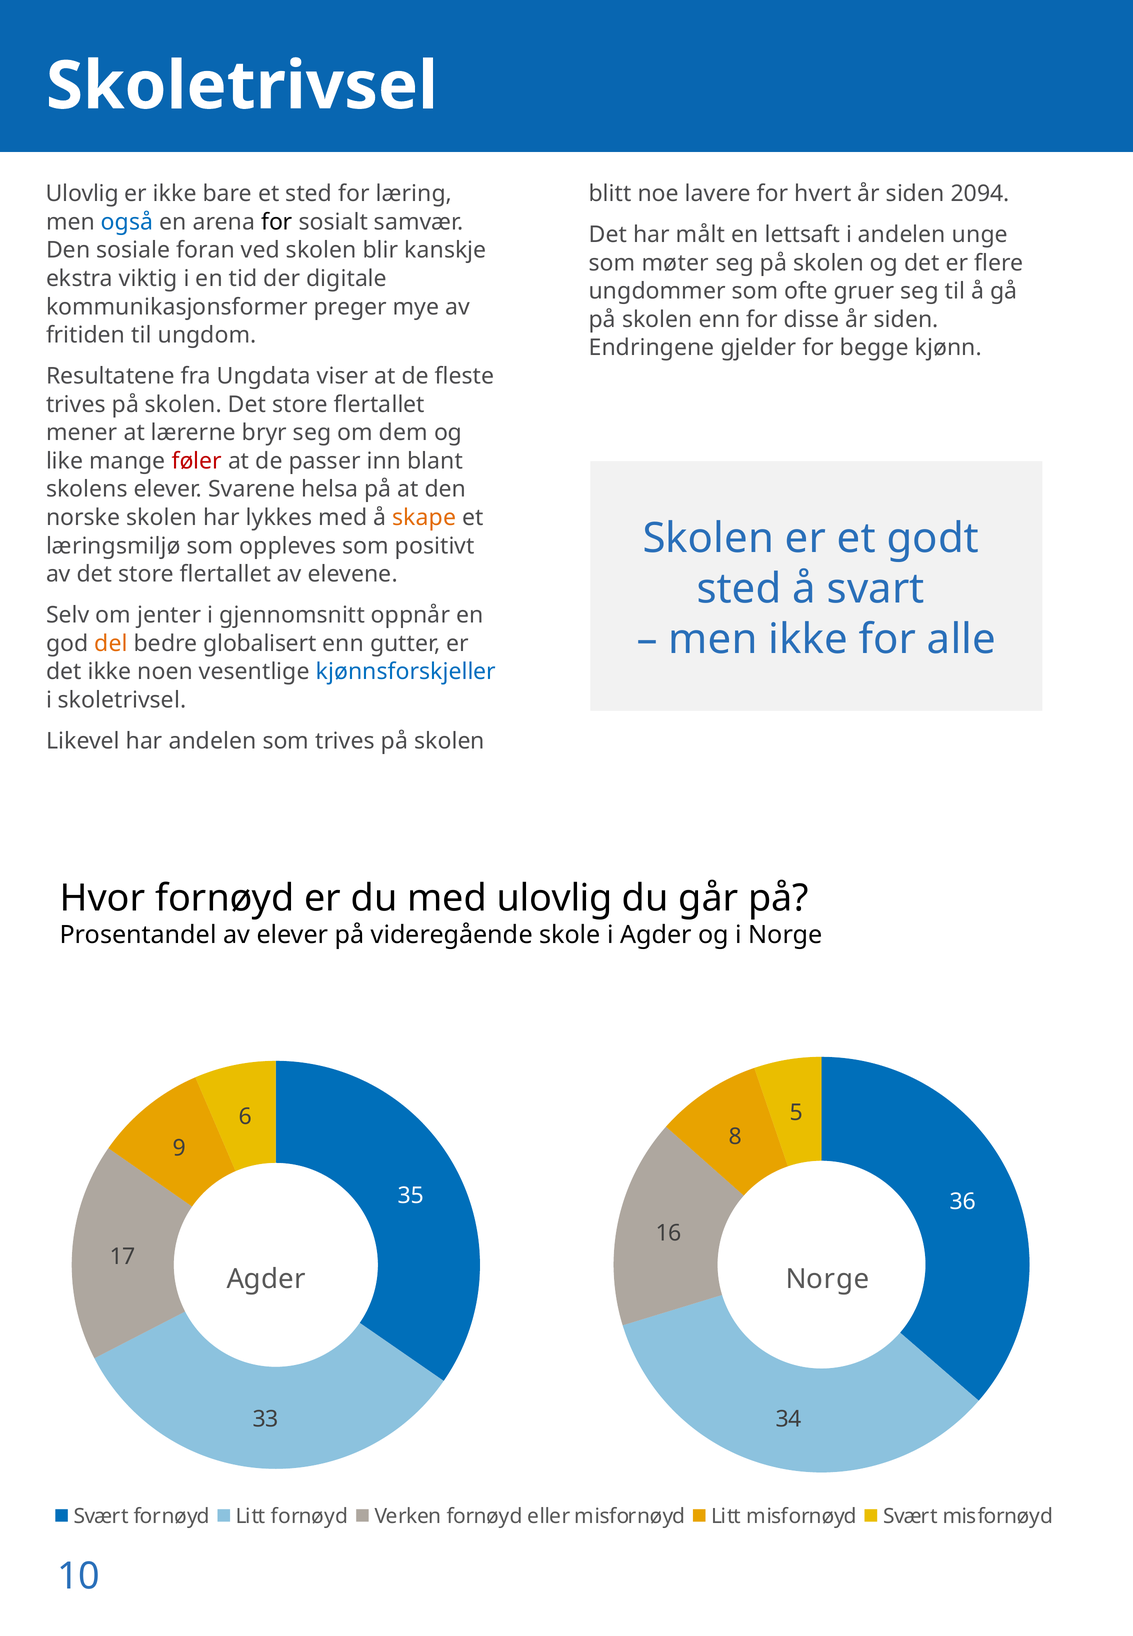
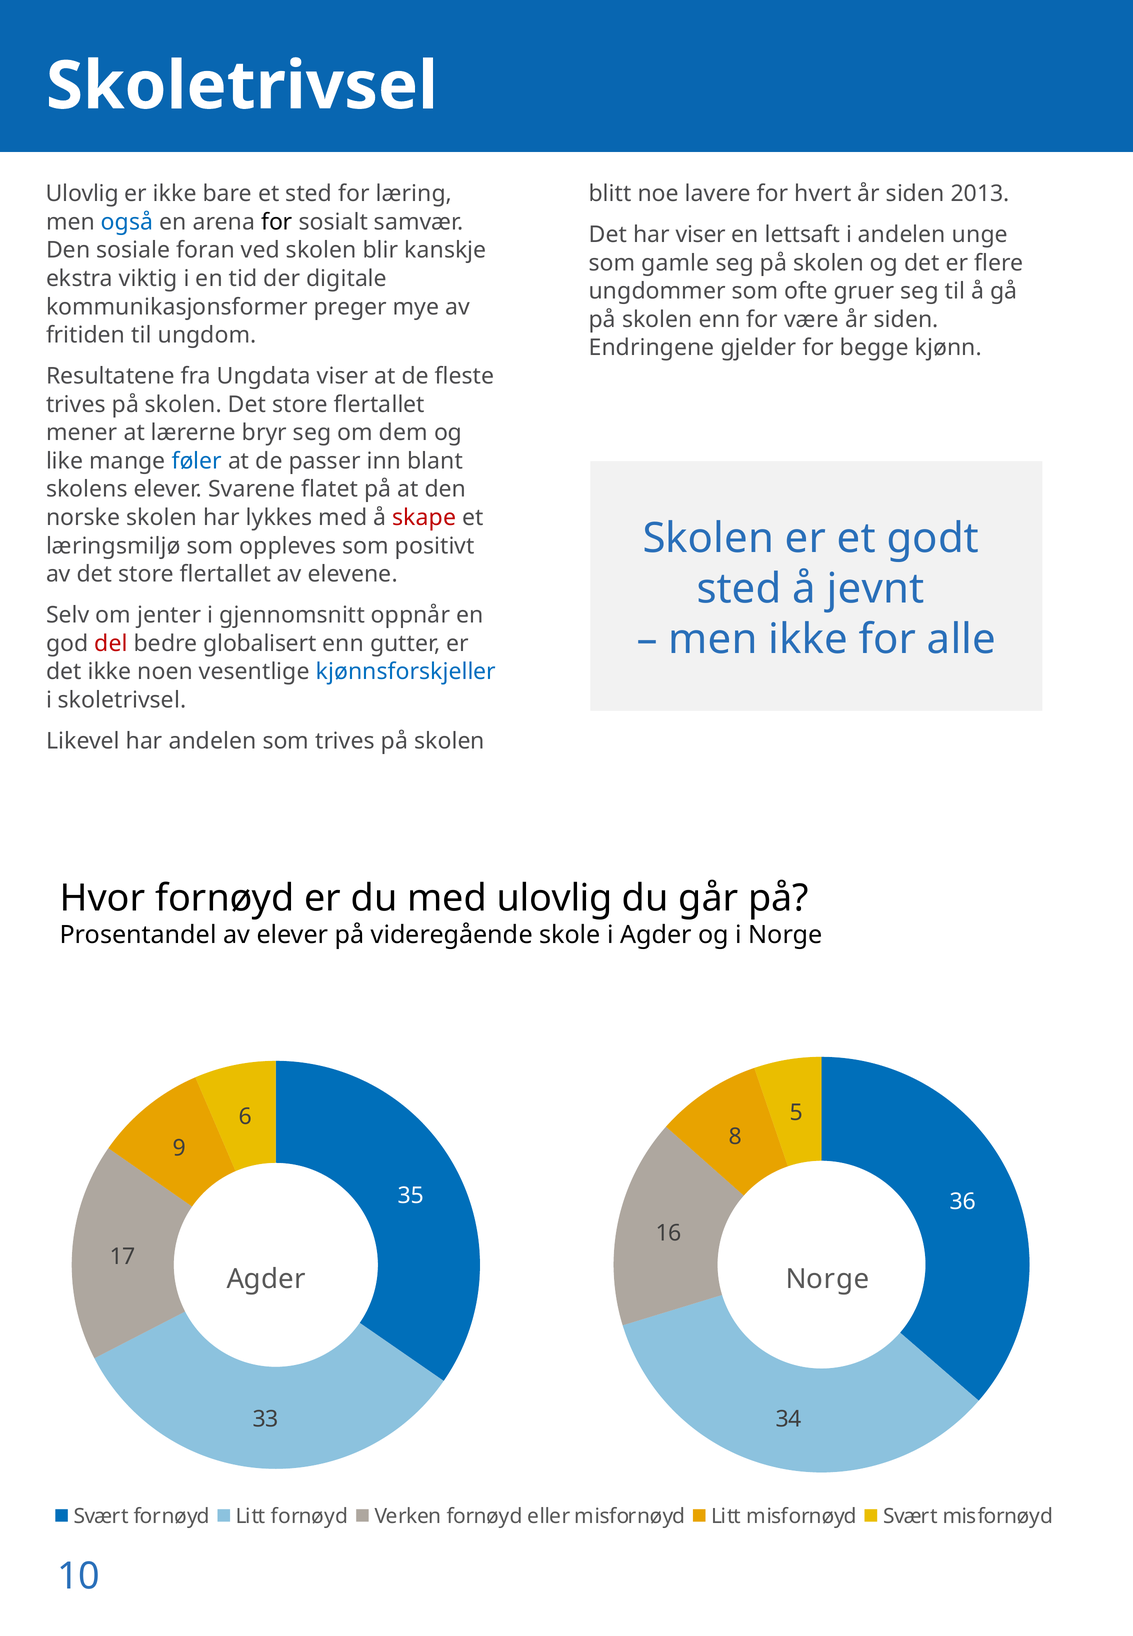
2094: 2094 -> 2013
har målt: målt -> viser
møter: møter -> gamle
disse: disse -> være
føler colour: red -> blue
helsa: helsa -> flatet
skape colour: orange -> red
svart: svart -> jevnt
del colour: orange -> red
